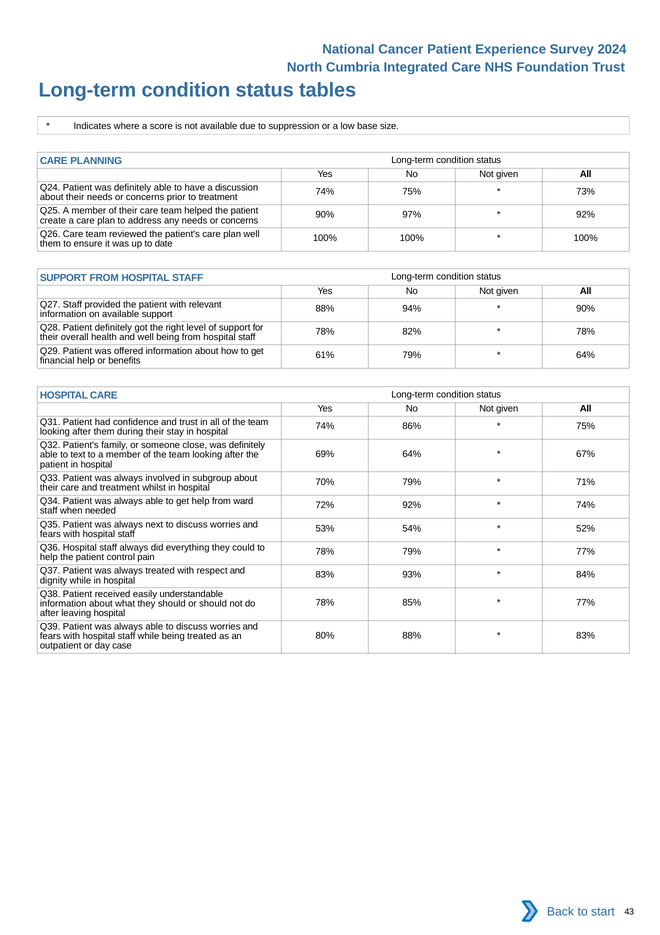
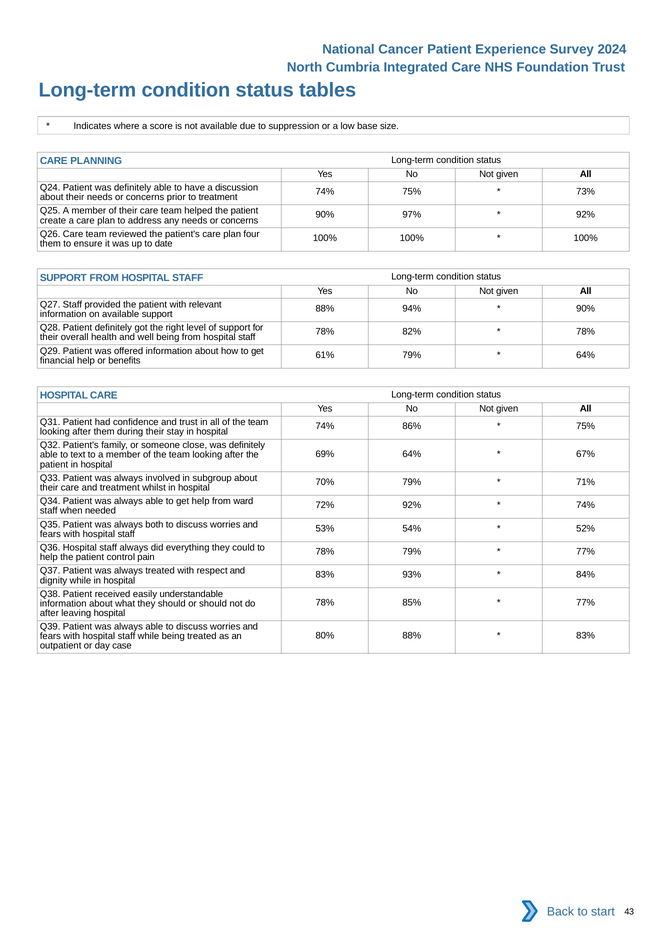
plan well: well -> four
next: next -> both
